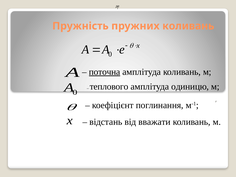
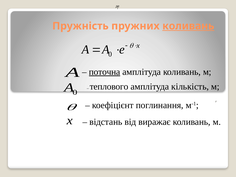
коливань at (188, 26) underline: none -> present
одиницю: одиницю -> кількість
вважати: вважати -> виражає
